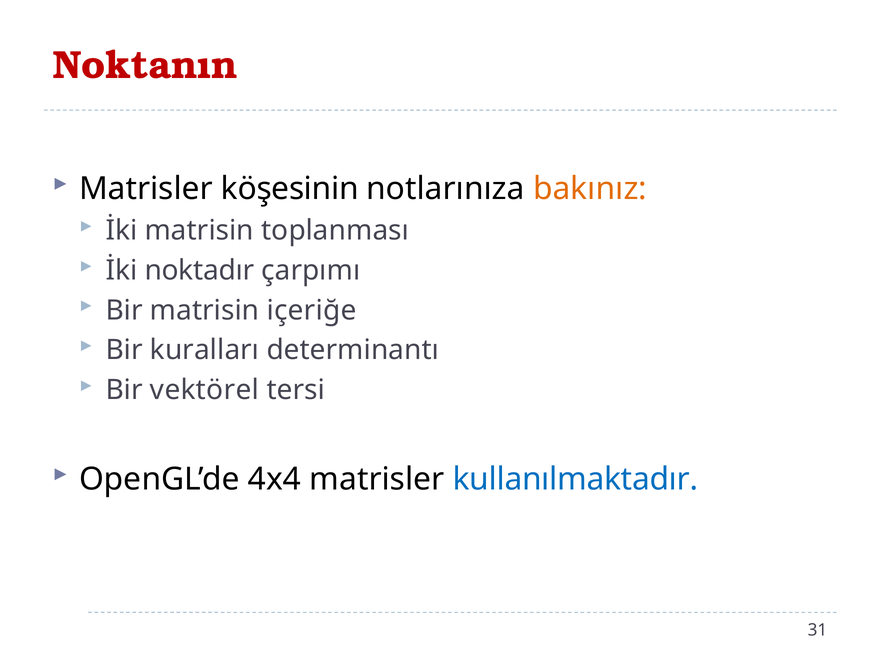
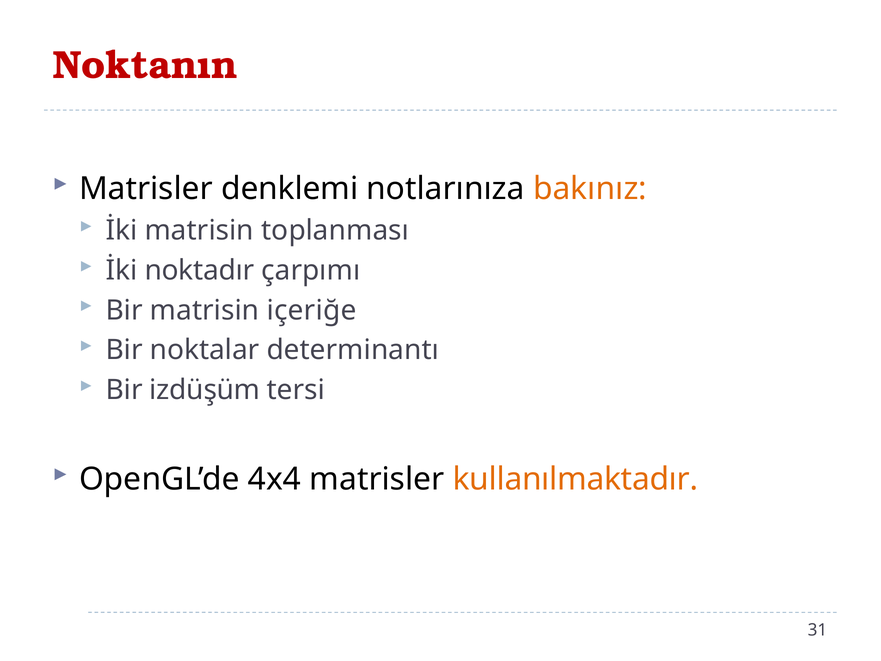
köşesinin: köşesinin -> denklemi
kuralları: kuralları -> noktalar
vektörel: vektörel -> izdüşüm
kullanılmaktadır colour: blue -> orange
